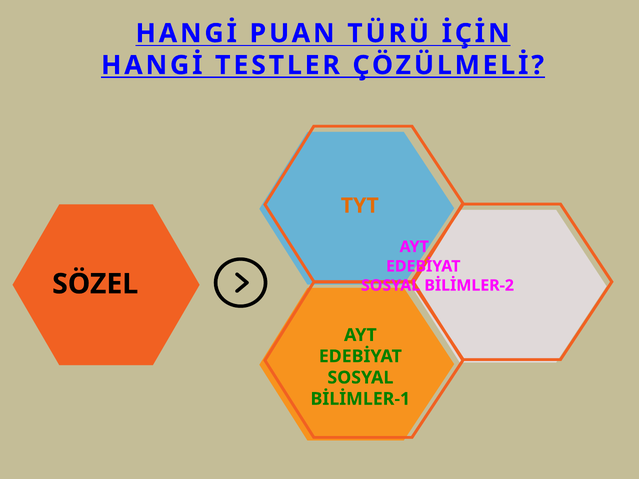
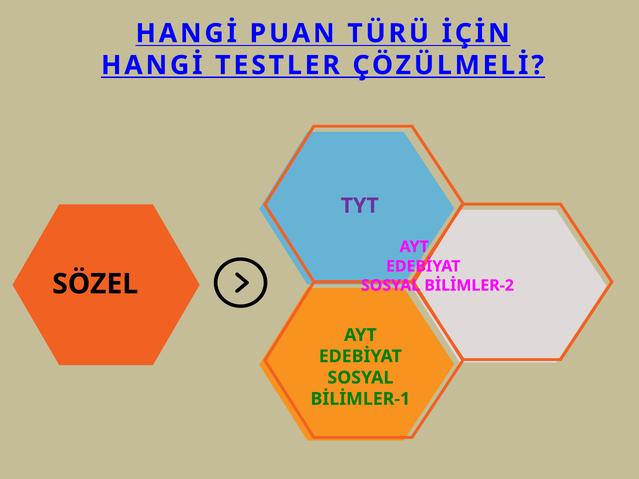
TYT colour: orange -> purple
